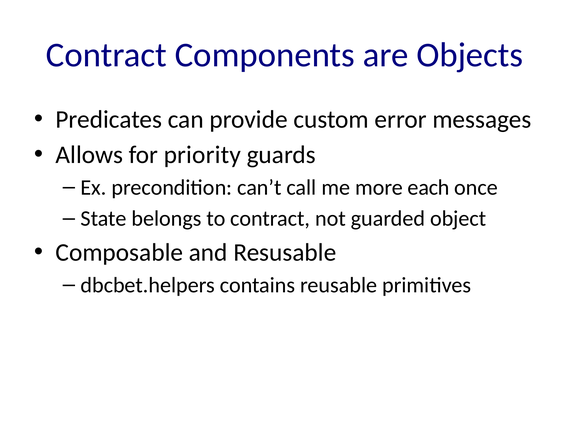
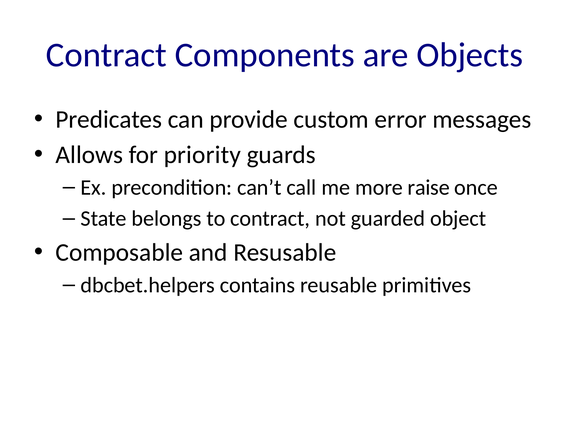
each: each -> raise
